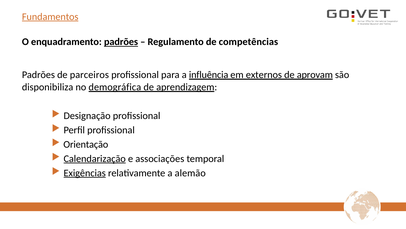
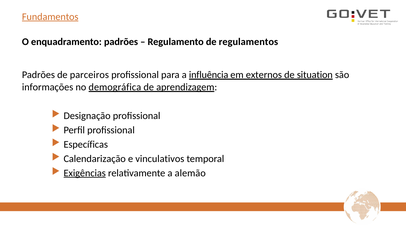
padrões at (121, 42) underline: present -> none
competências: competências -> regulamentos
aprovam: aprovam -> situation
disponibiliza: disponibiliza -> informações
Orientação: Orientação -> Específicas
Calendarização underline: present -> none
associações: associações -> vinculativos
